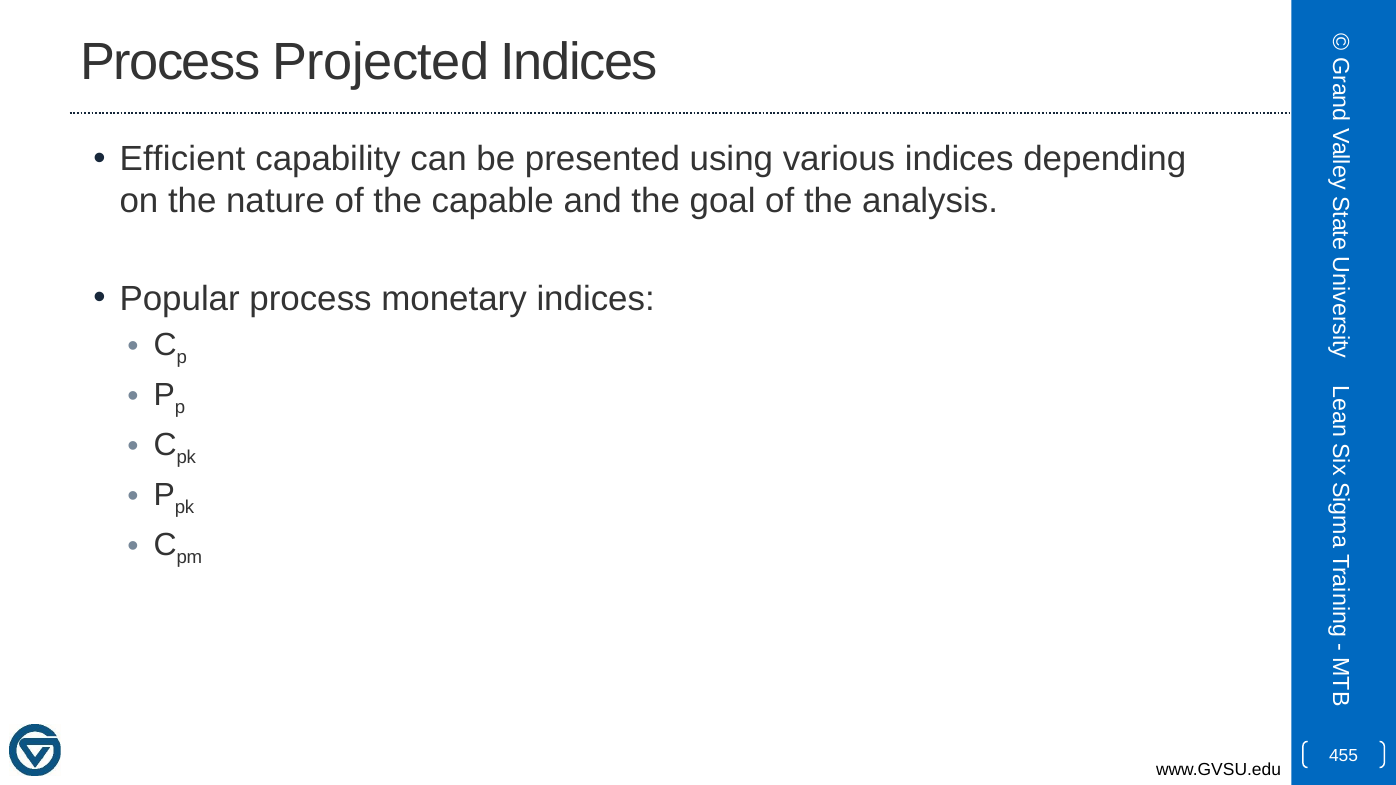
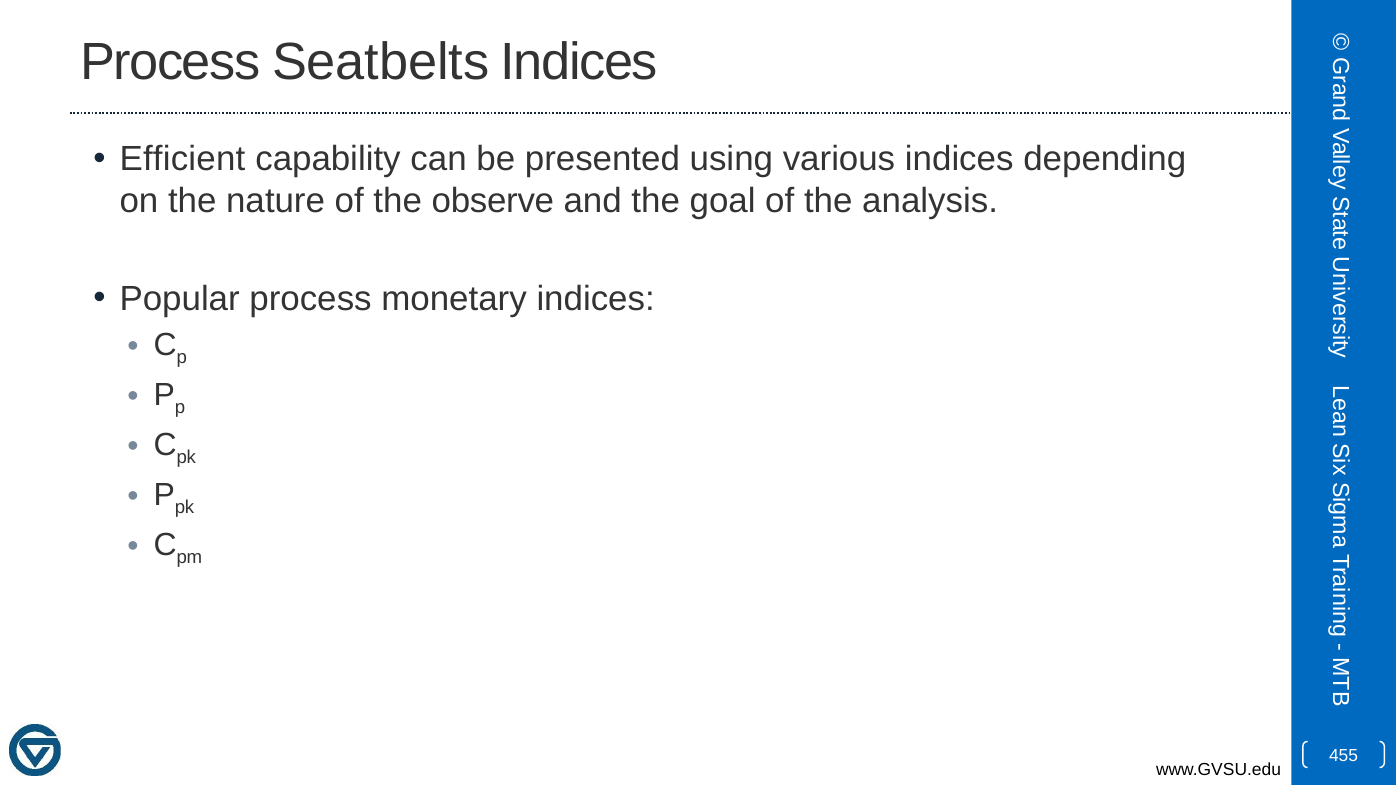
Projected: Projected -> Seatbelts
capable: capable -> observe
